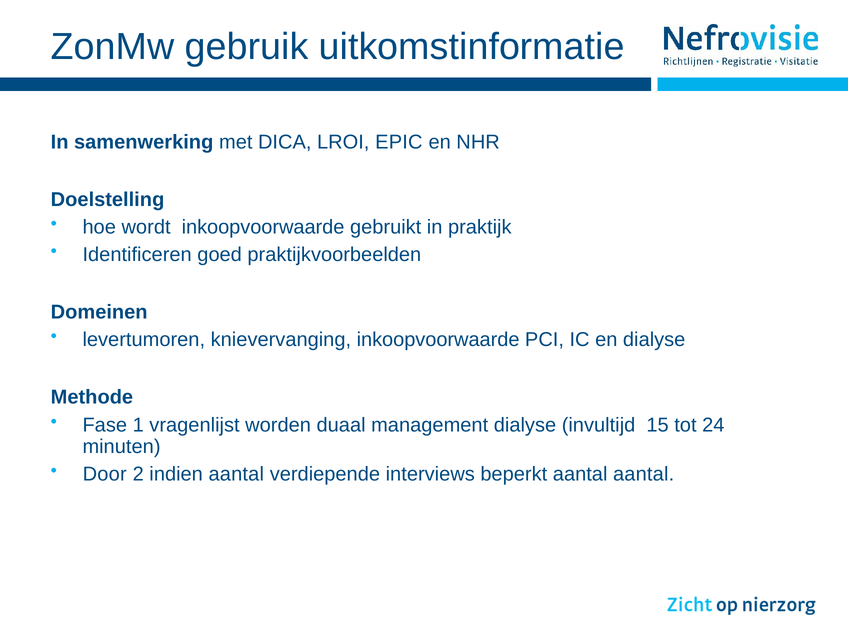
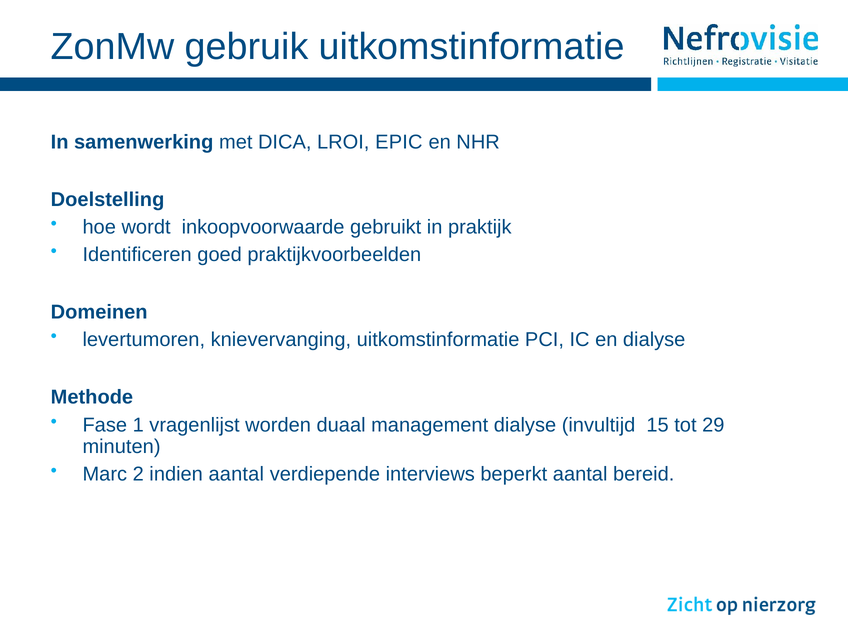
knievervanging inkoopvoorwaarde: inkoopvoorwaarde -> uitkomstinformatie
24: 24 -> 29
Door: Door -> Marc
aantal aantal: aantal -> bereid
